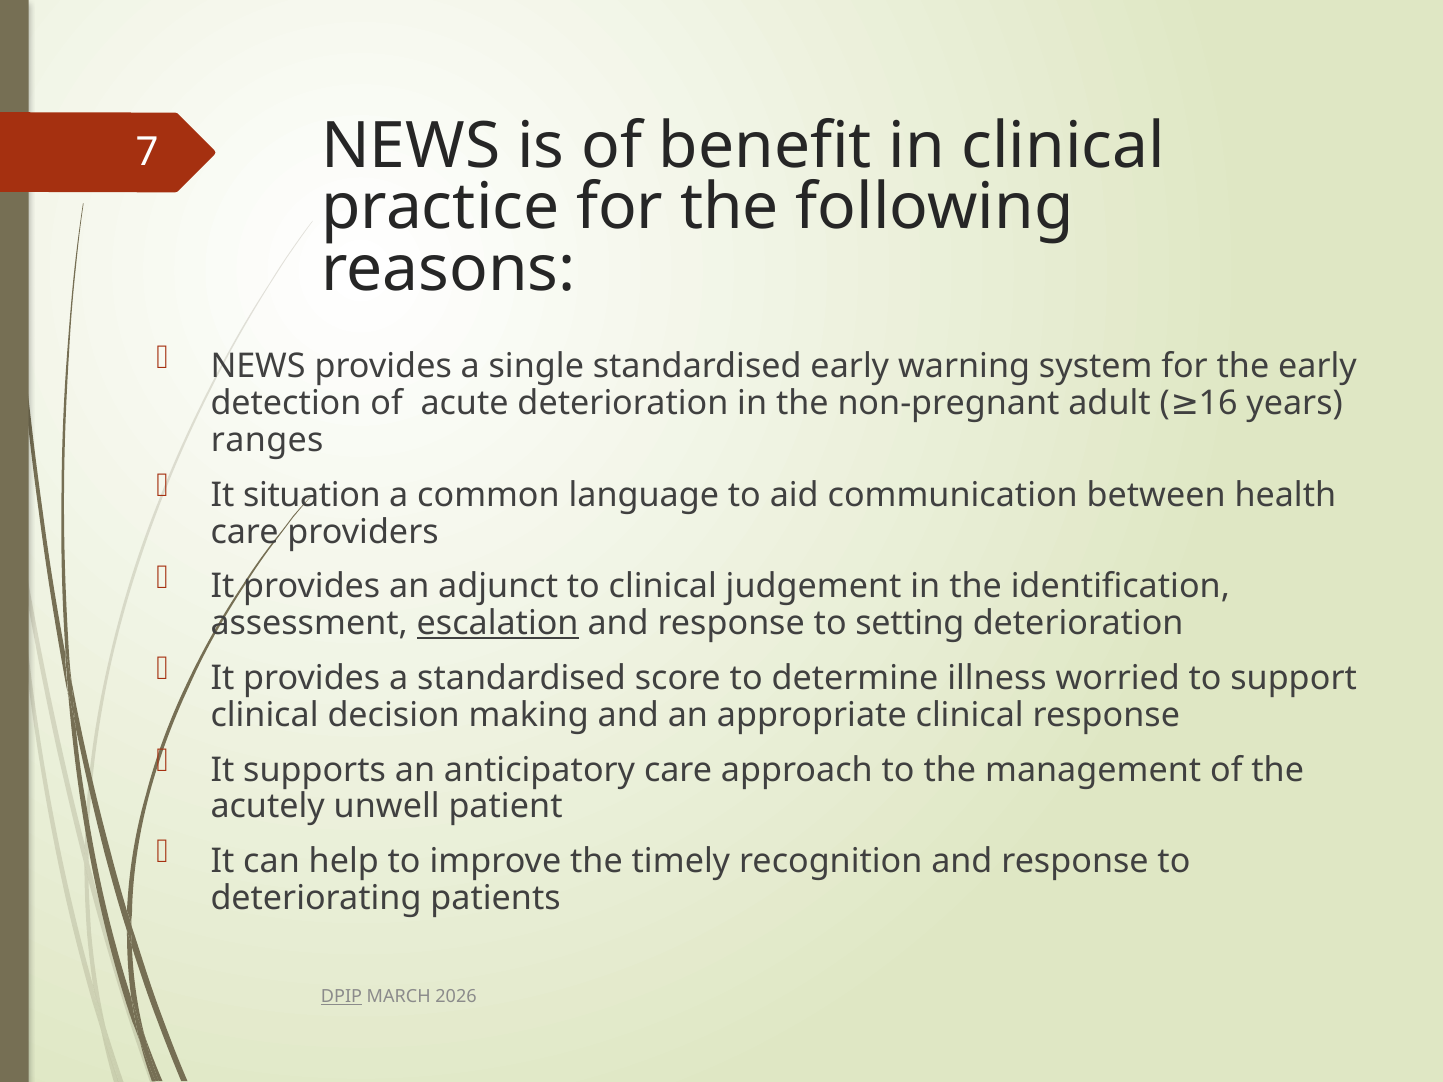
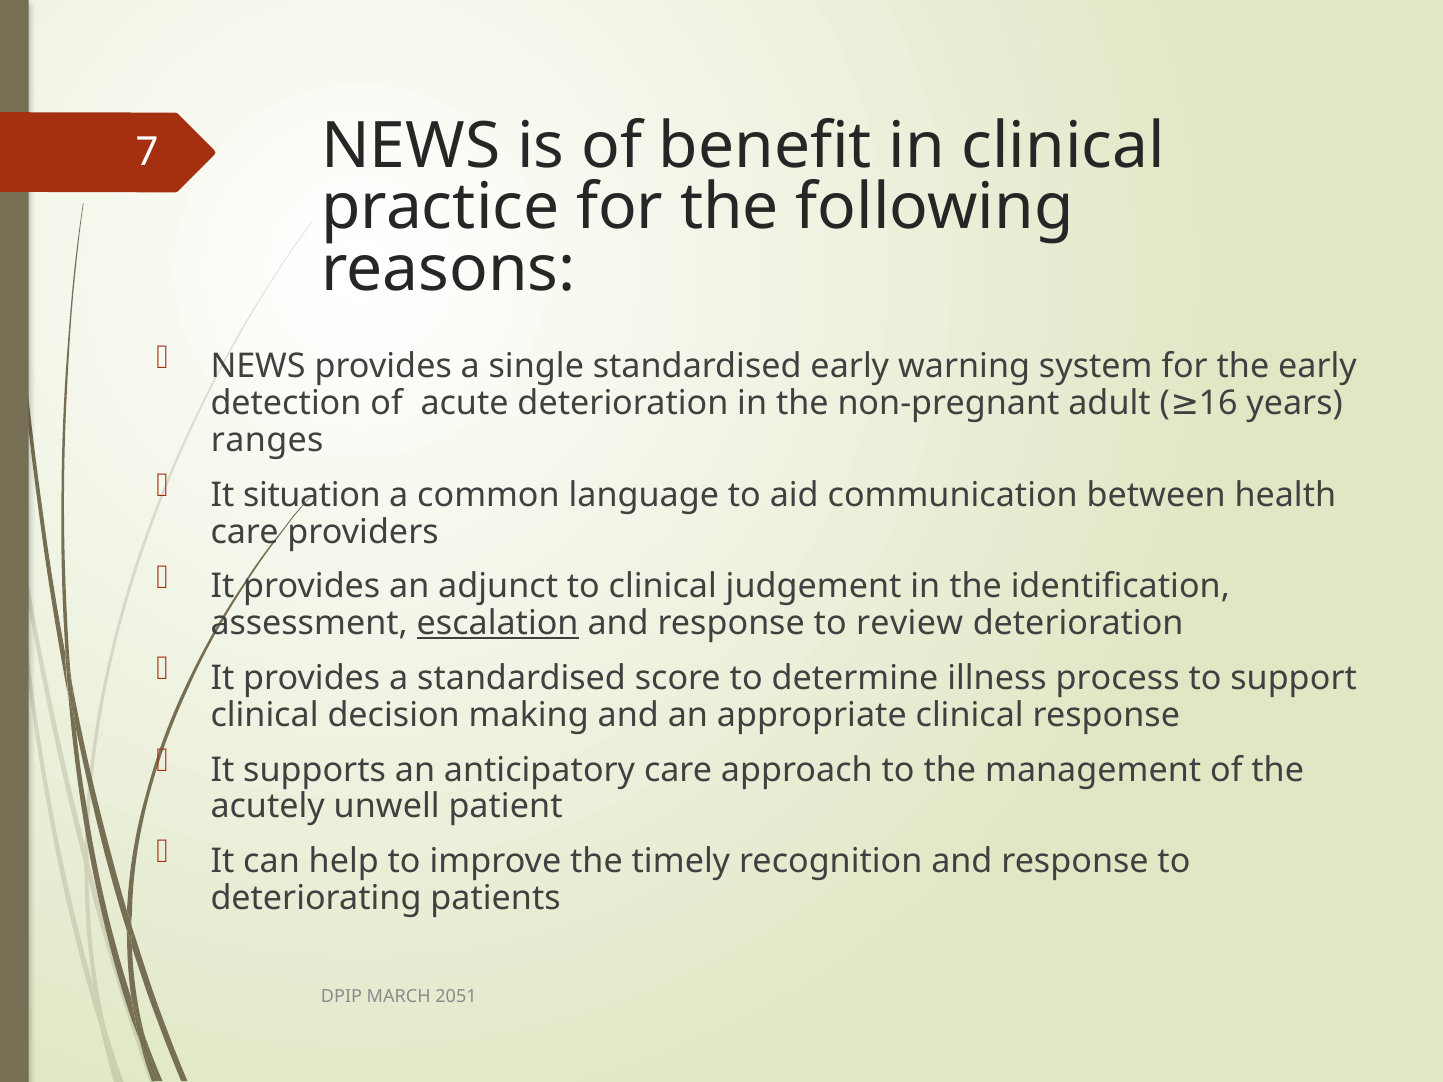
setting: setting -> review
worried: worried -> process
DPIP underline: present -> none
2026: 2026 -> 2051
